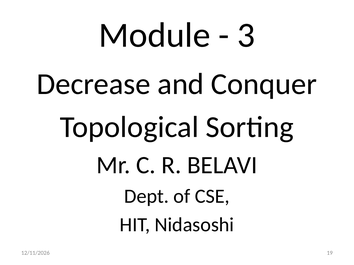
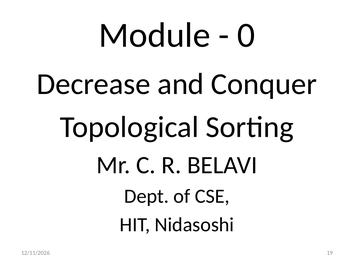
3: 3 -> 0
